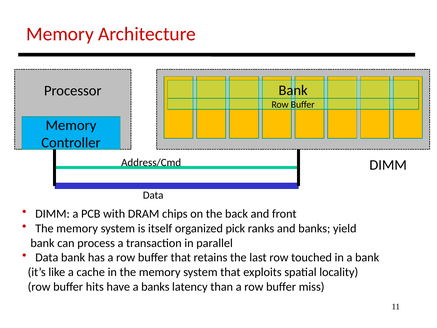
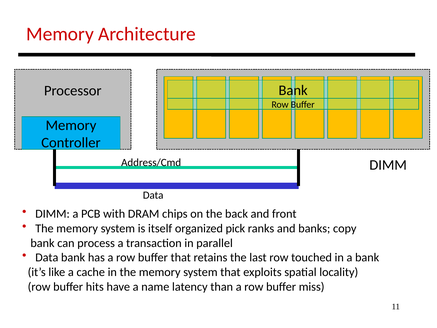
yield: yield -> copy
a banks: banks -> name
